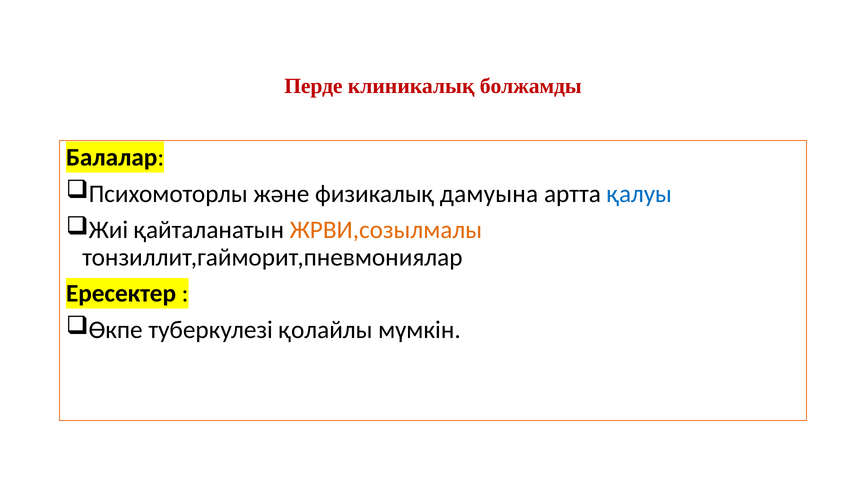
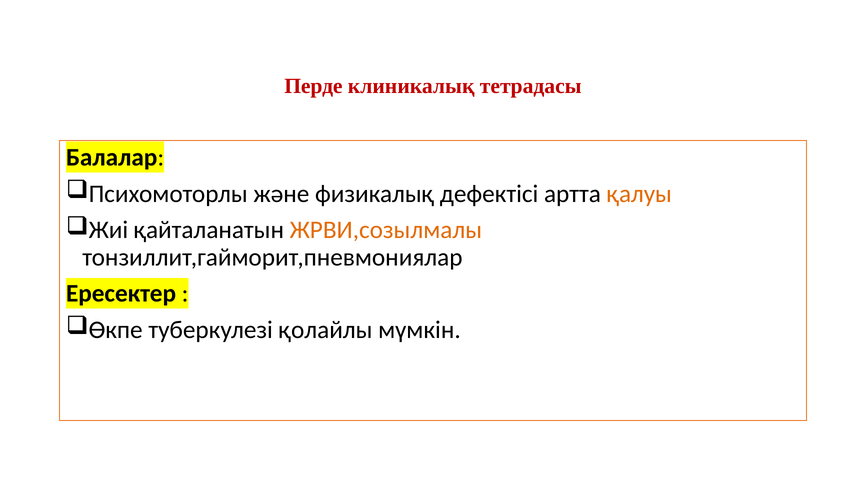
болжамды: болжамды -> тетрадасы
дамуына: дамуына -> дефектісі
қалуы colour: blue -> orange
